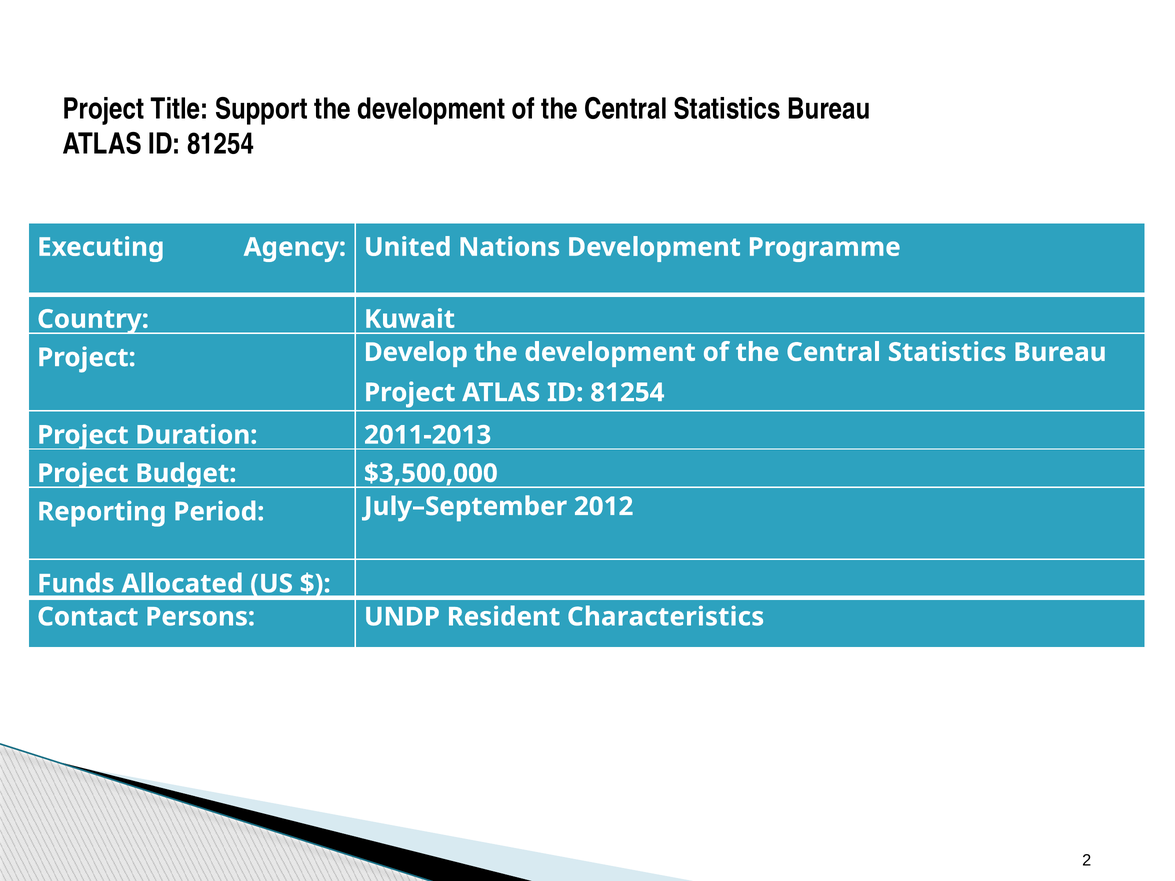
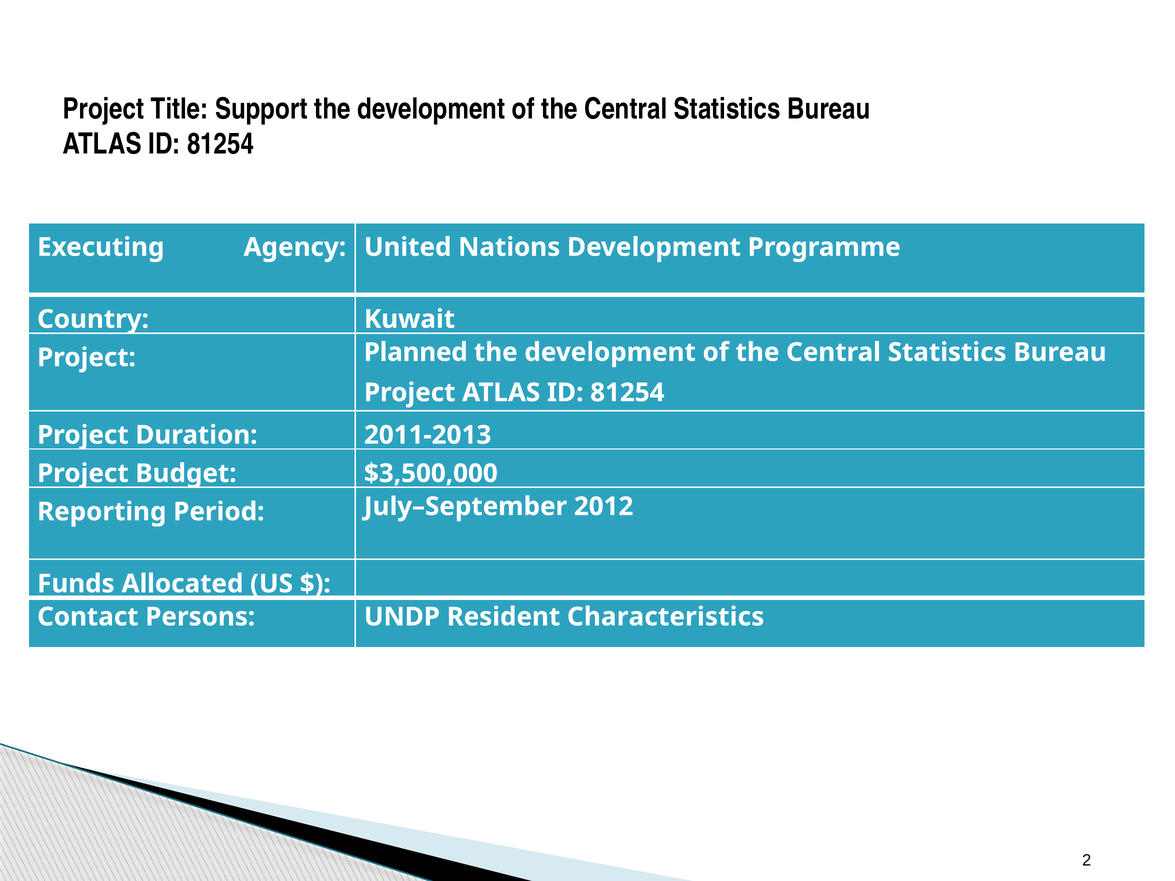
Develop: Develop -> Planned
